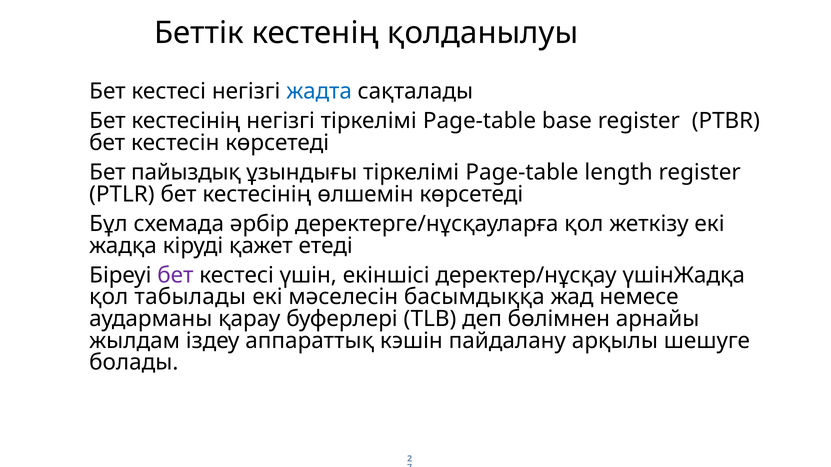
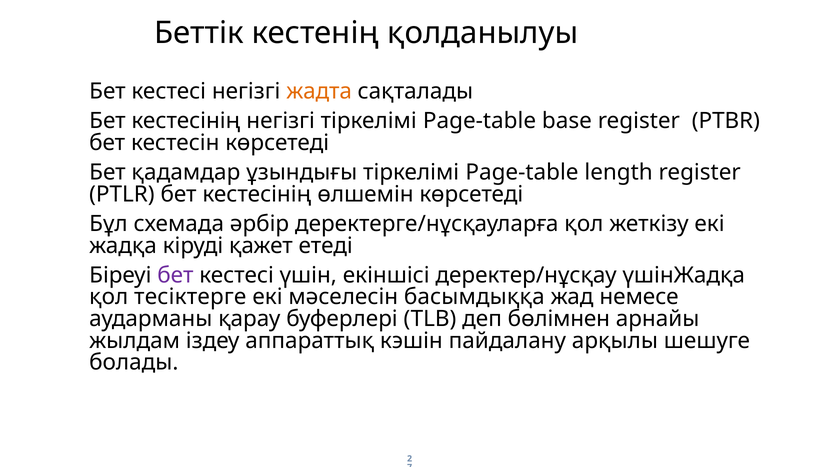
жадта colour: blue -> orange
пайыздық: пайыздық -> қадамдар
табылады: табылады -> тесіктерге
